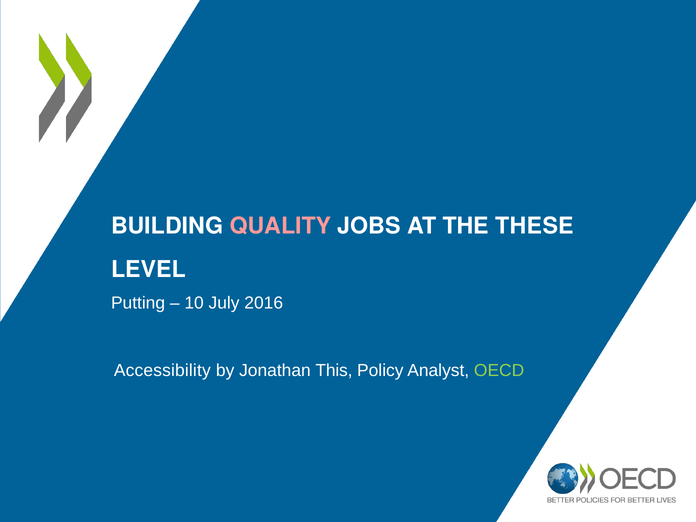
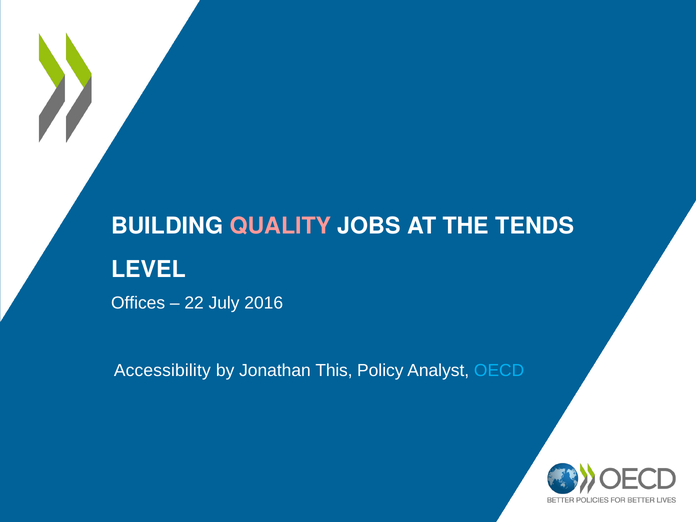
THESE: THESE -> TENDS
Putting: Putting -> Offices
10: 10 -> 22
OECD colour: light green -> light blue
